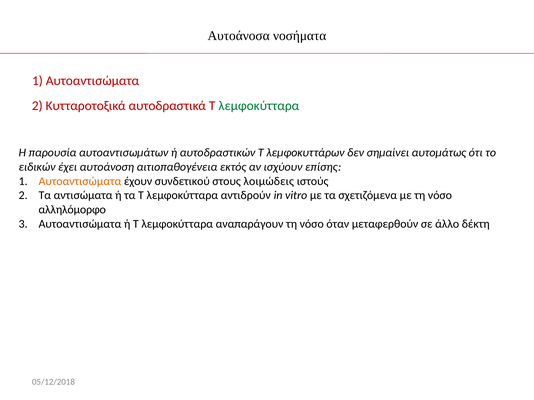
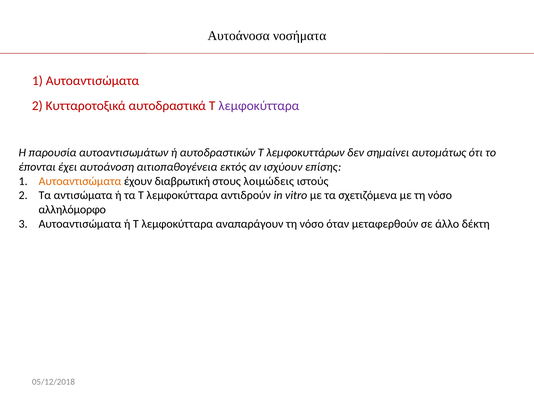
λεμφοκύτταρα at (259, 106) colour: green -> purple
ειδικών: ειδικών -> έπονται
συνδετικού: συνδετικού -> διαβρωτική
